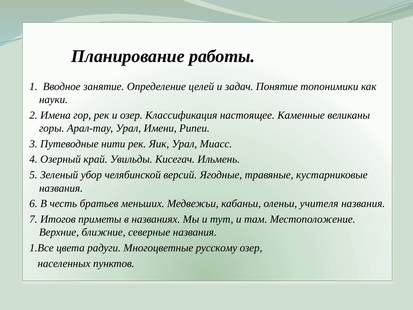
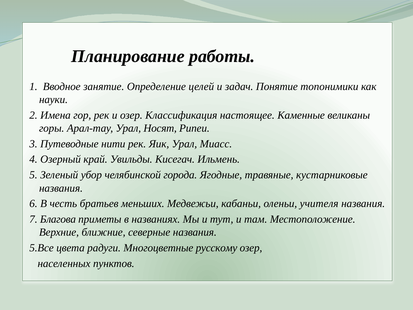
Имени: Имени -> Носят
версий: версий -> города
Итогов: Итогов -> Благова
1.Все: 1.Все -> 5.Все
